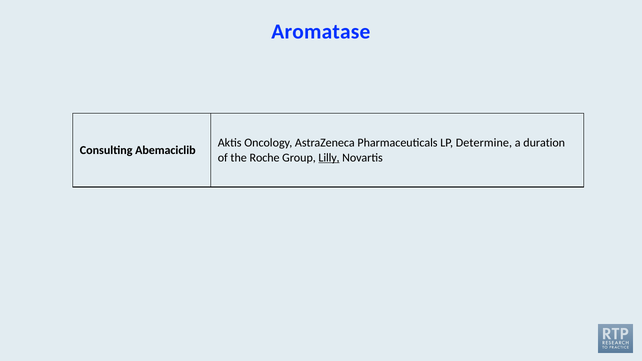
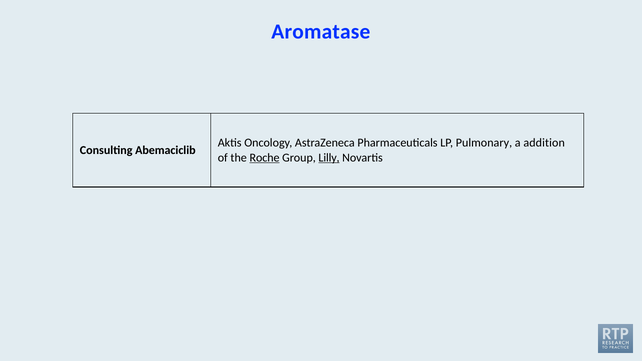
Determine: Determine -> Pulmonary
duration: duration -> addition
Roche underline: none -> present
